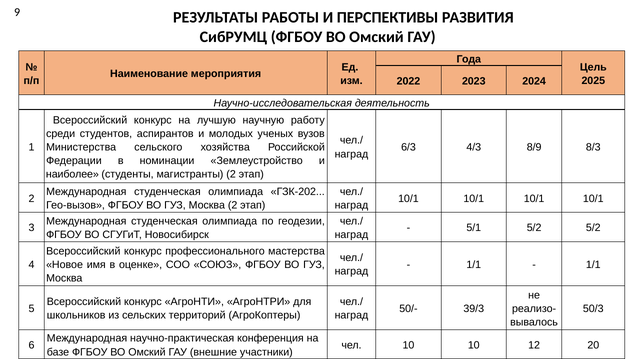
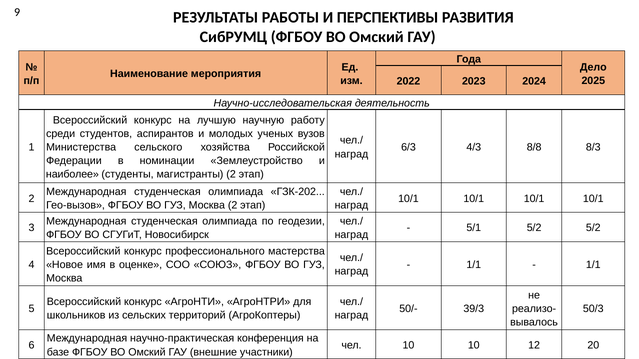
Цель: Цель -> Дело
8/9: 8/9 -> 8/8
